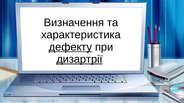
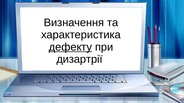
дизартрії underline: present -> none
